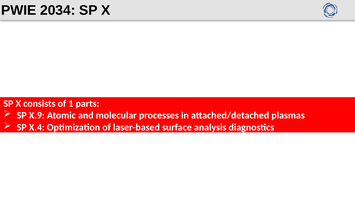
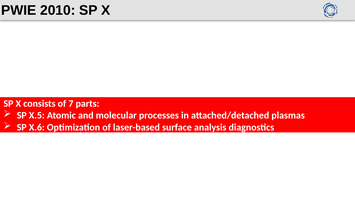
2034: 2034 -> 2010
1: 1 -> 7
X.9: X.9 -> X.5
X.4: X.4 -> X.6
